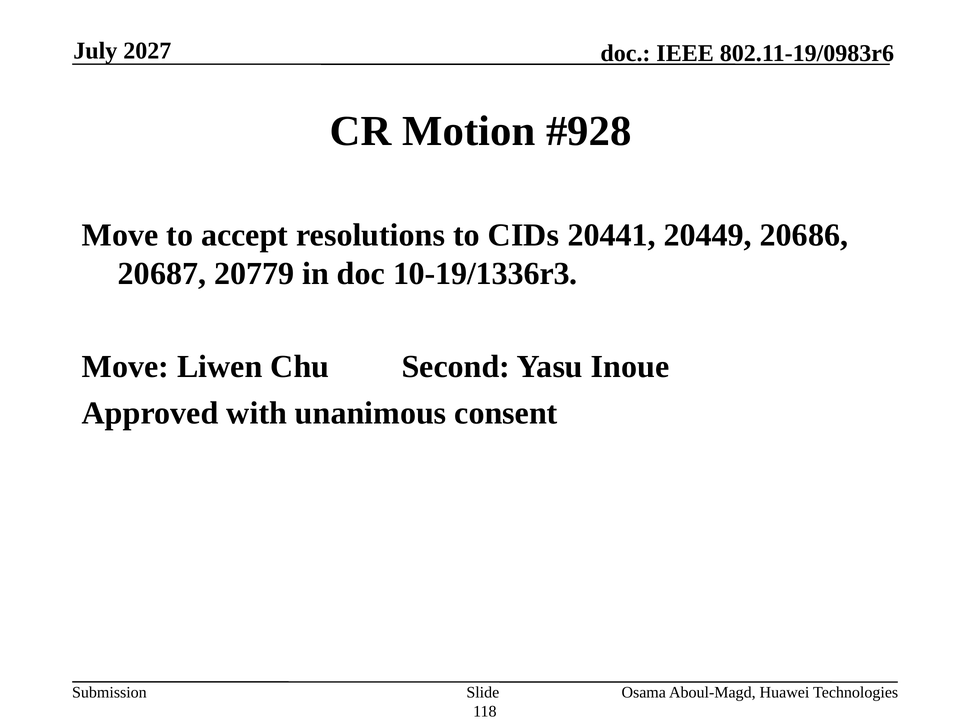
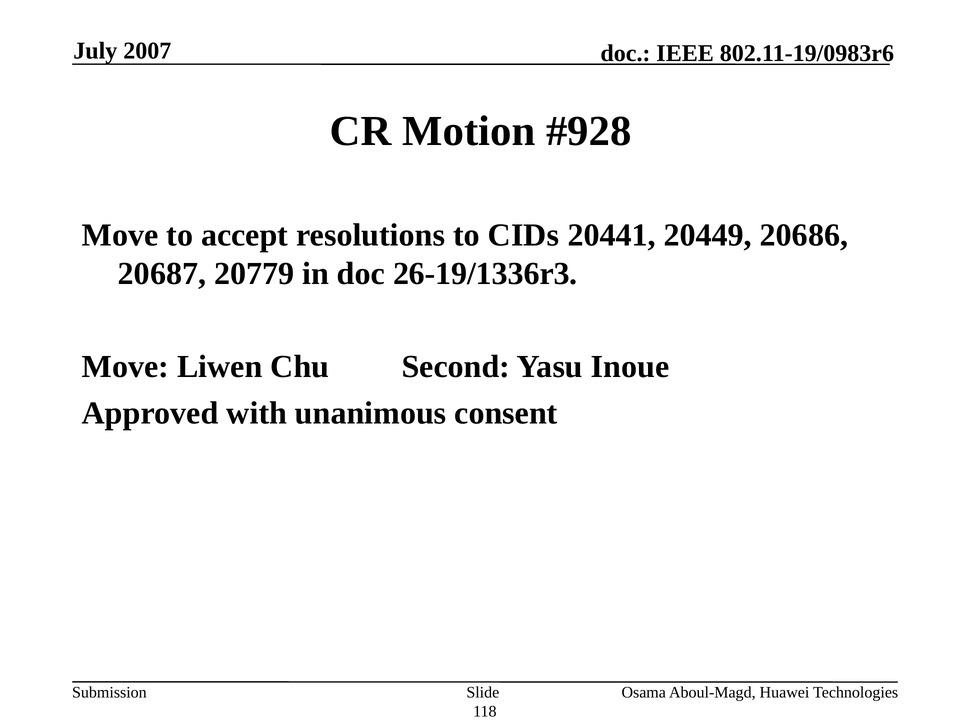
2027: 2027 -> 2007
10-19/1336r3: 10-19/1336r3 -> 26-19/1336r3
